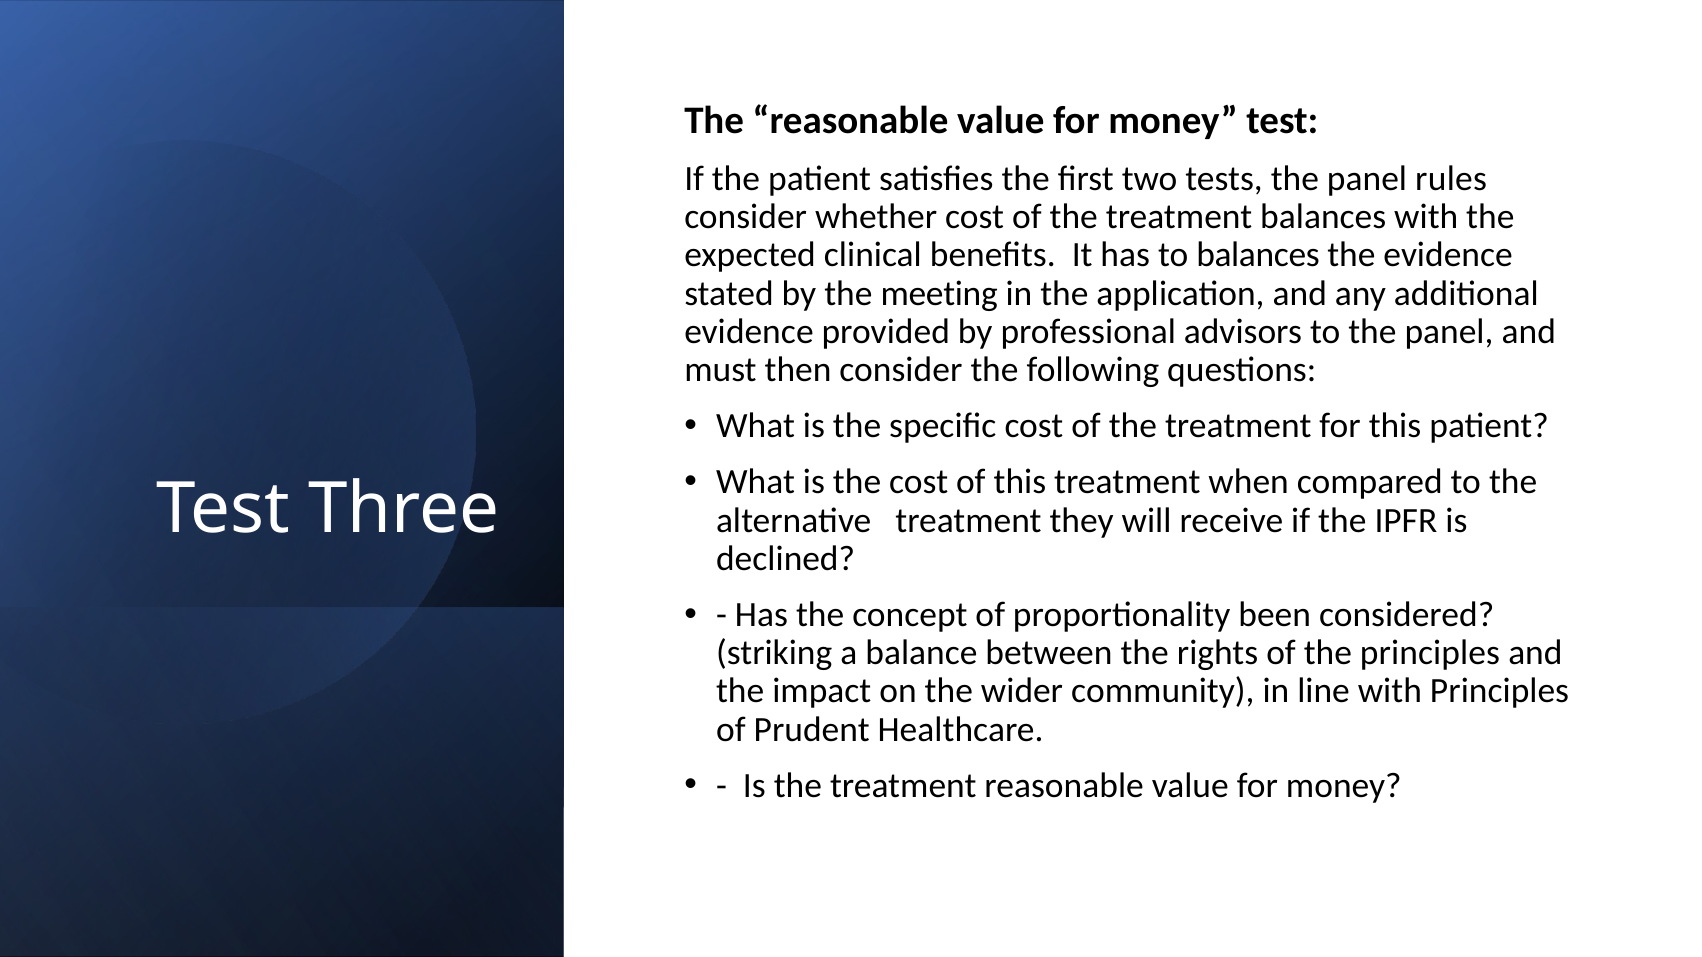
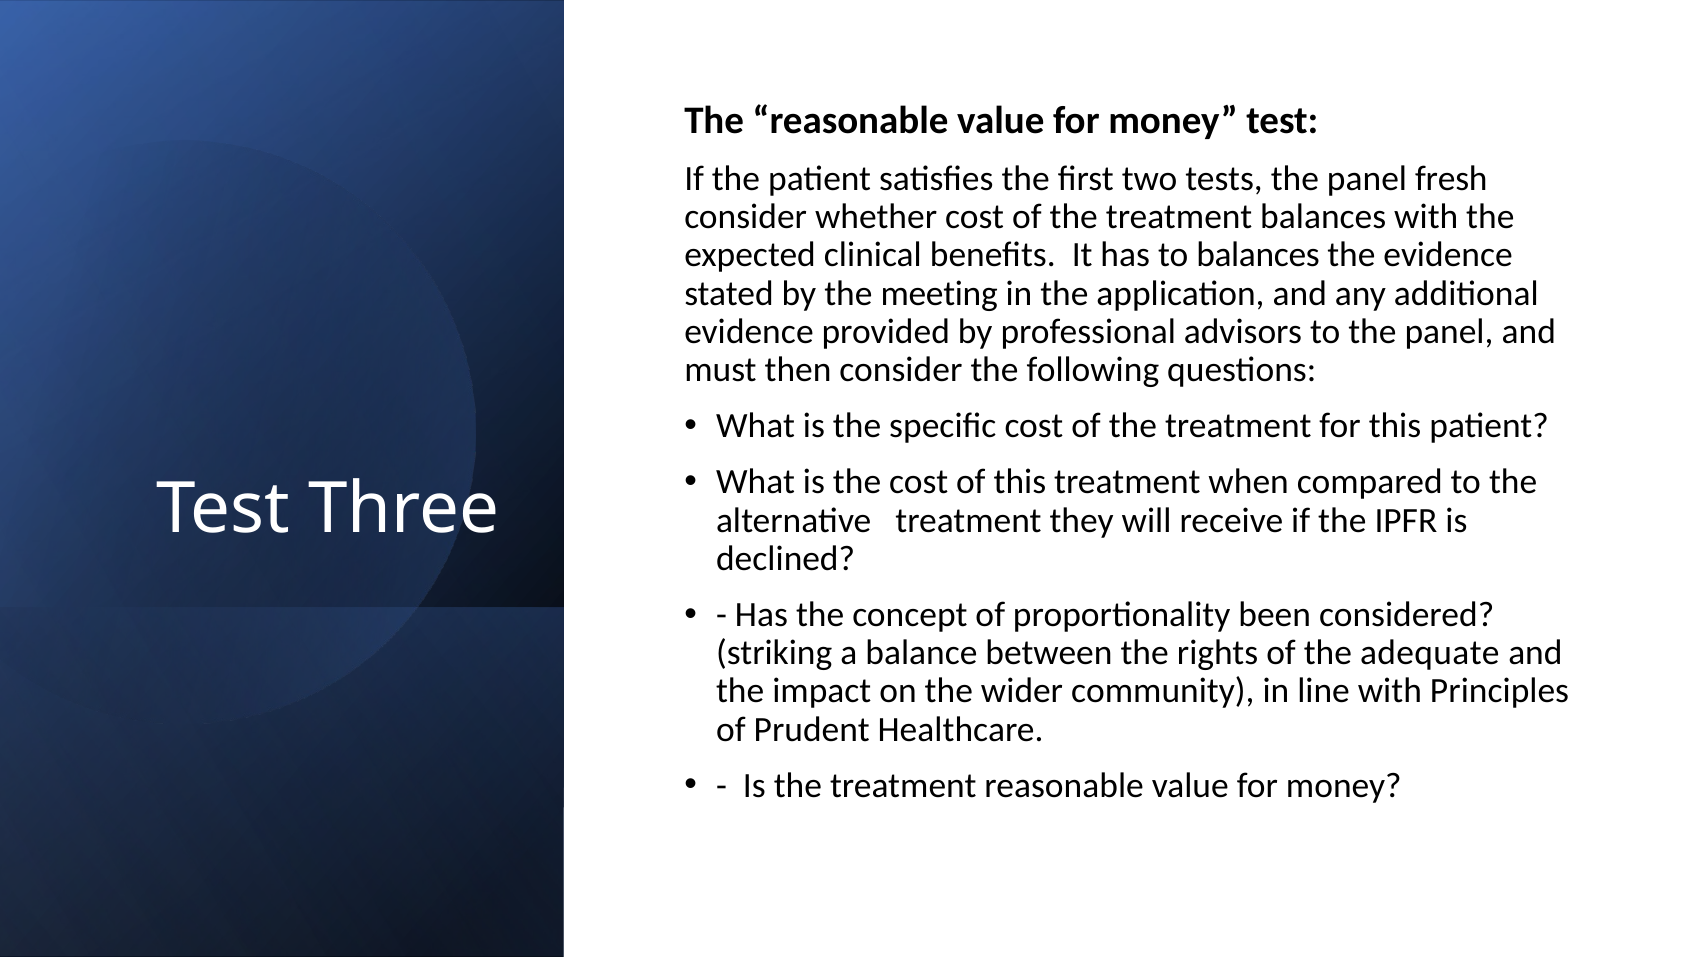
rules: rules -> fresh
the principles: principles -> adequate
